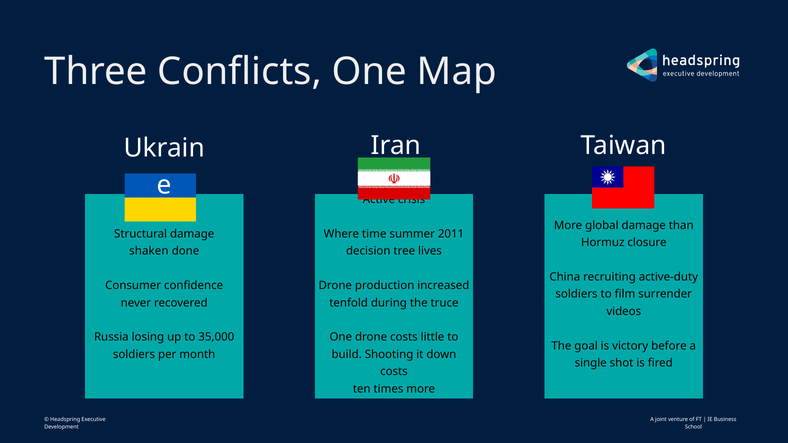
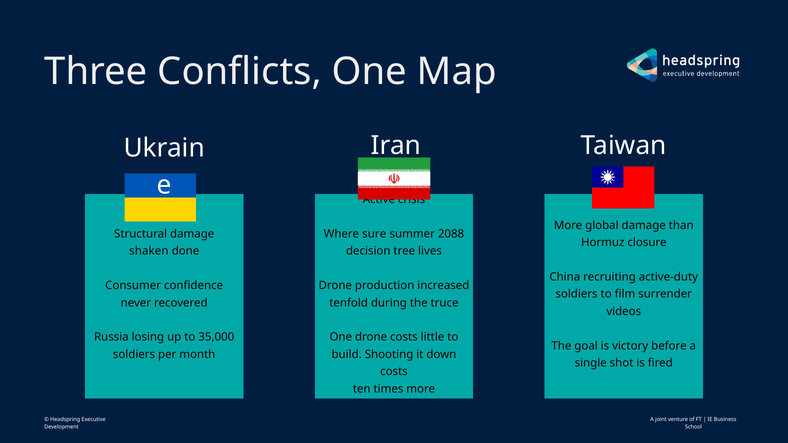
time: time -> sure
2011: 2011 -> 2088
